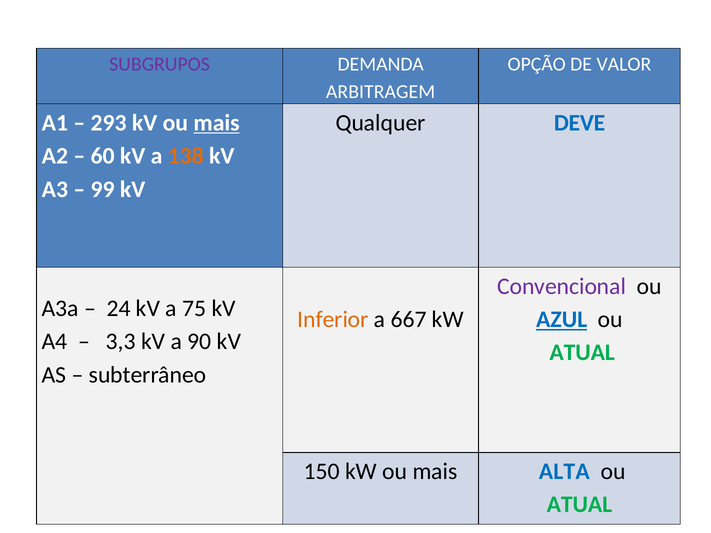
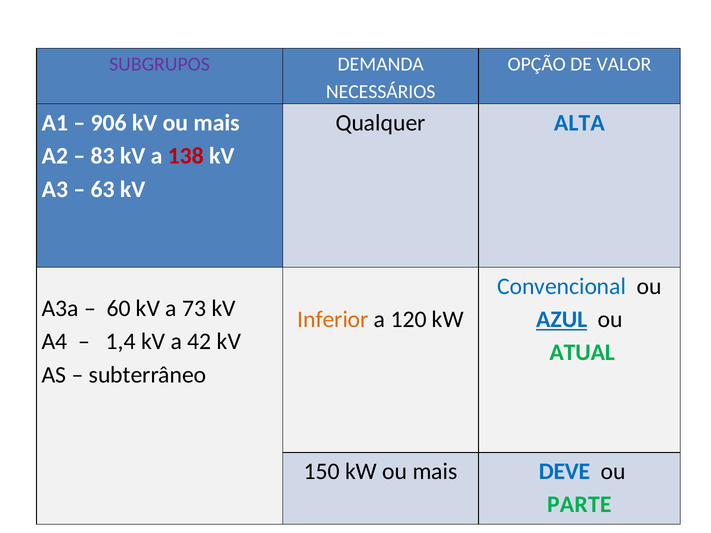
ARBITRAGEM: ARBITRAGEM -> NECESSÁRIOS
293: 293 -> 906
mais at (217, 123) underline: present -> none
DEVE: DEVE -> ALTA
60: 60 -> 83
138 colour: orange -> red
99: 99 -> 63
Convencional colour: purple -> blue
24: 24 -> 60
75: 75 -> 73
667: 667 -> 120
3,3: 3,3 -> 1,4
90: 90 -> 42
ALTA: ALTA -> DEVE
ATUAL at (579, 505): ATUAL -> PARTE
